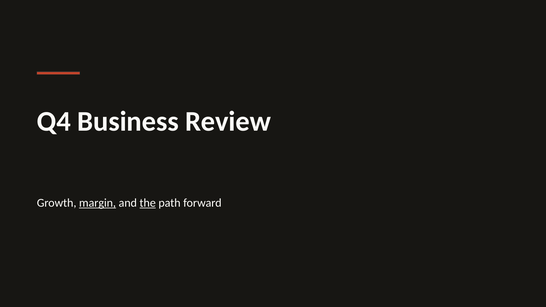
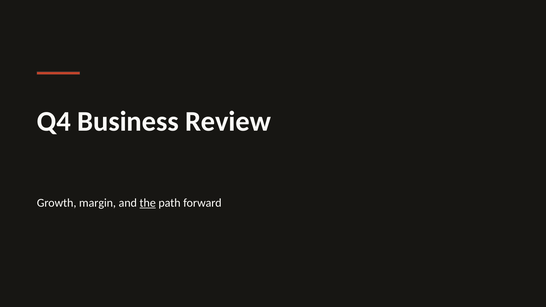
margin underline: present -> none
